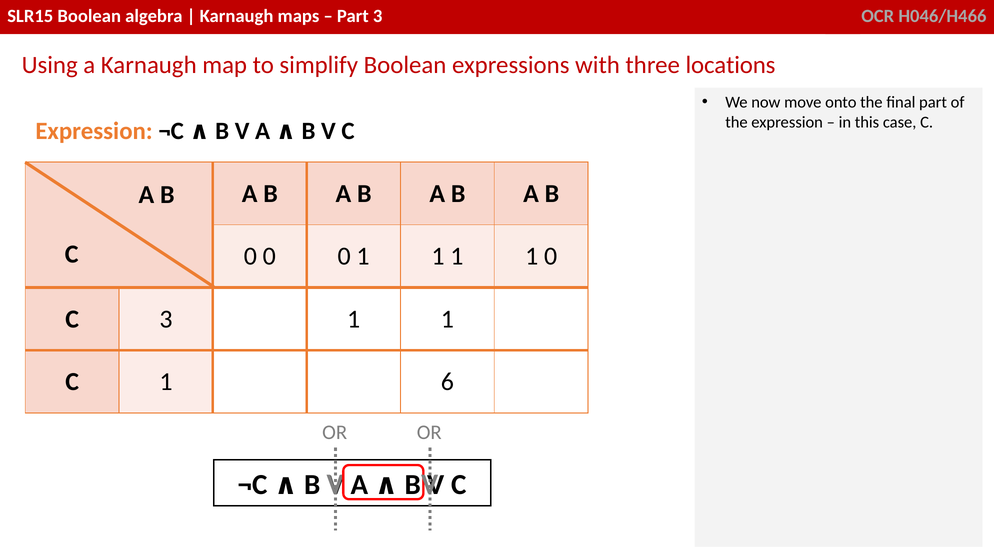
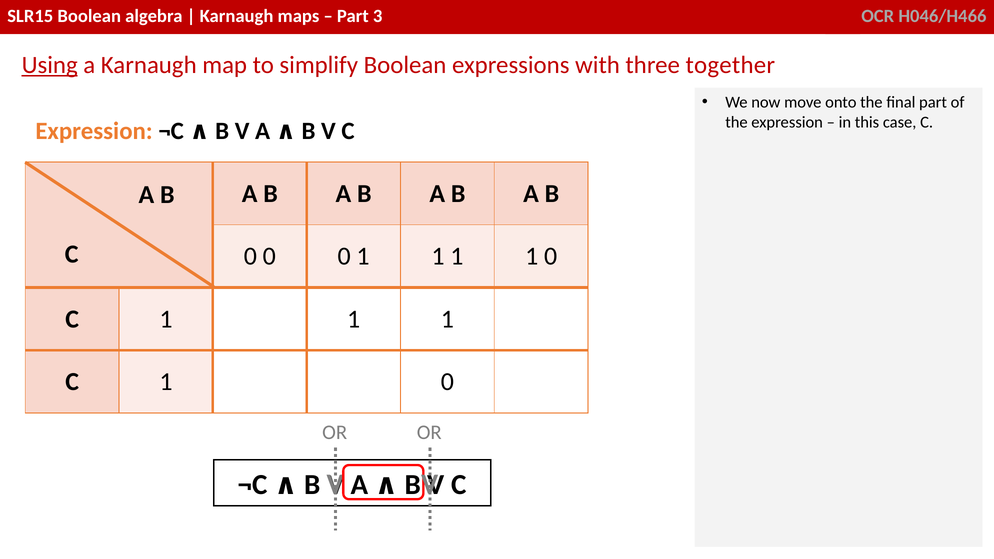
Using underline: none -> present
locations: locations -> together
3 at (166, 319): 3 -> 1
C 1 6: 6 -> 0
